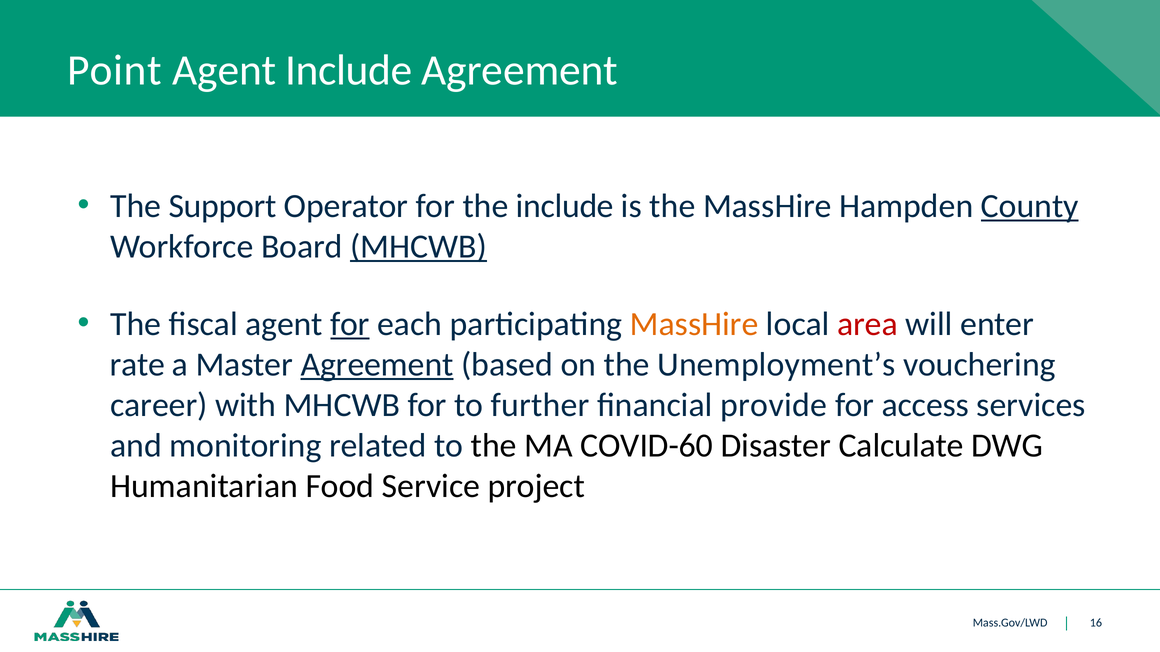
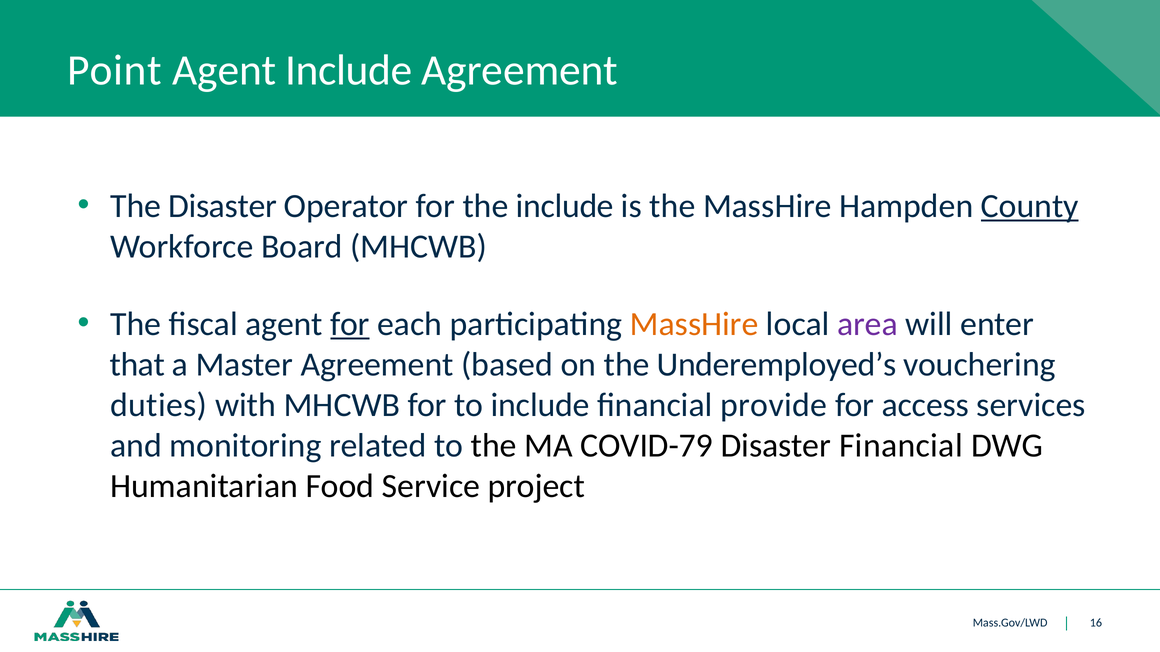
The Support: Support -> Disaster
MHCWB at (418, 247) underline: present -> none
area colour: red -> purple
rate: rate -> that
Agreement at (377, 365) underline: present -> none
Unemployment’s: Unemployment’s -> Underemployed’s
career: career -> duties
to further: further -> include
COVID-60: COVID-60 -> COVID-79
Disaster Calculate: Calculate -> Financial
